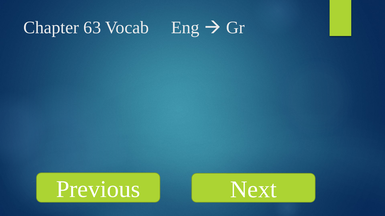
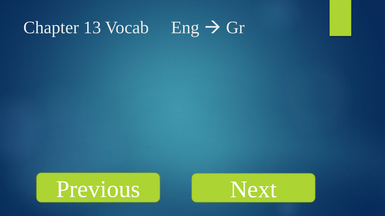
63: 63 -> 13
